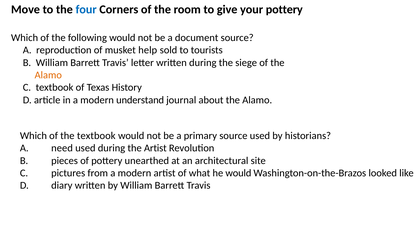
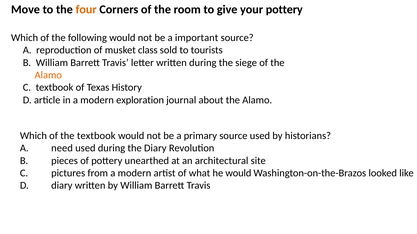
four colour: blue -> orange
document: document -> important
help: help -> class
understand: understand -> exploration
the Artist: Artist -> Diary
